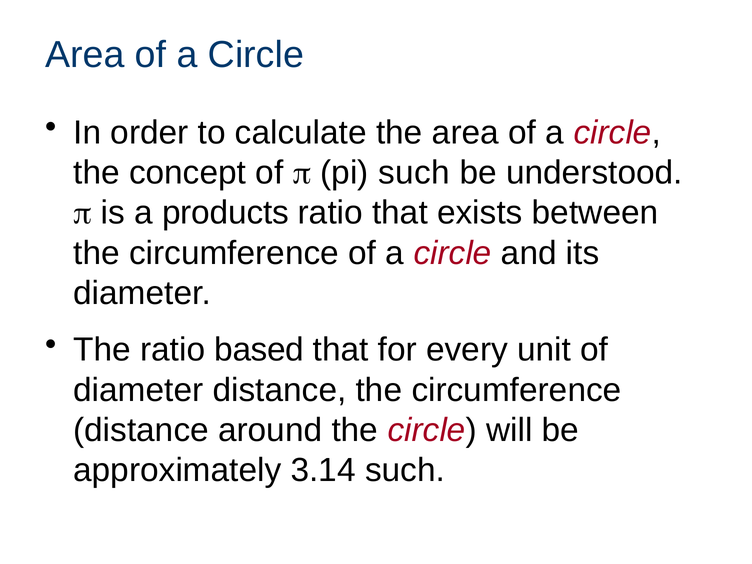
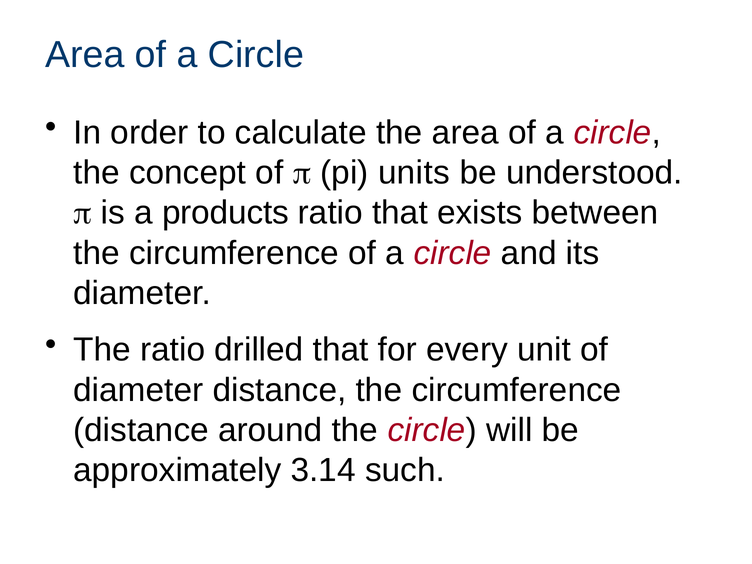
pi such: such -> units
based: based -> drilled
